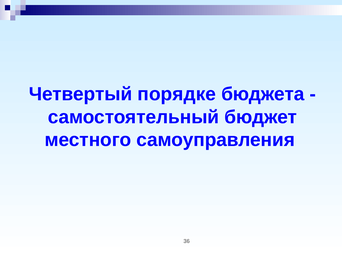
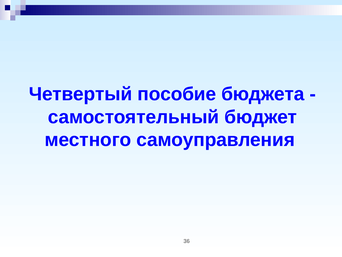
порядке: порядке -> пособие
